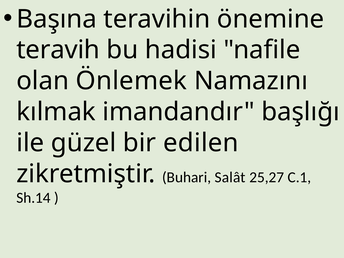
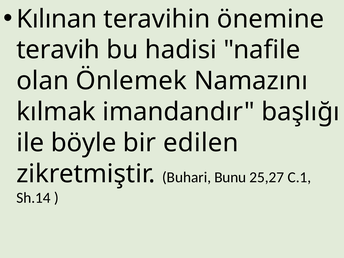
Başına: Başına -> Kılınan
güzel: güzel -> böyle
Salât: Salât -> Bunu
